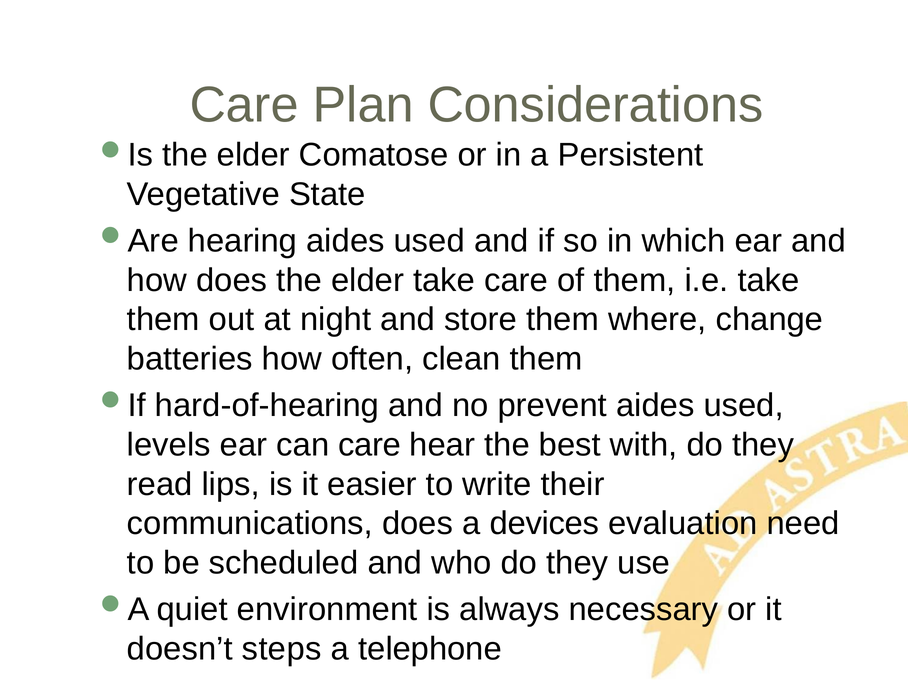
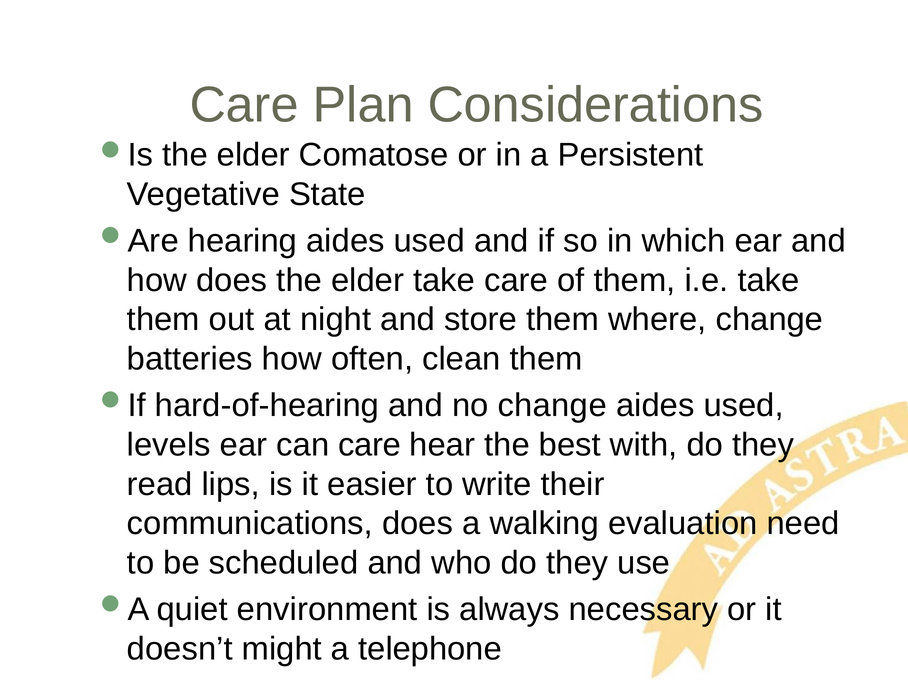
no prevent: prevent -> change
devices: devices -> walking
steps: steps -> might
